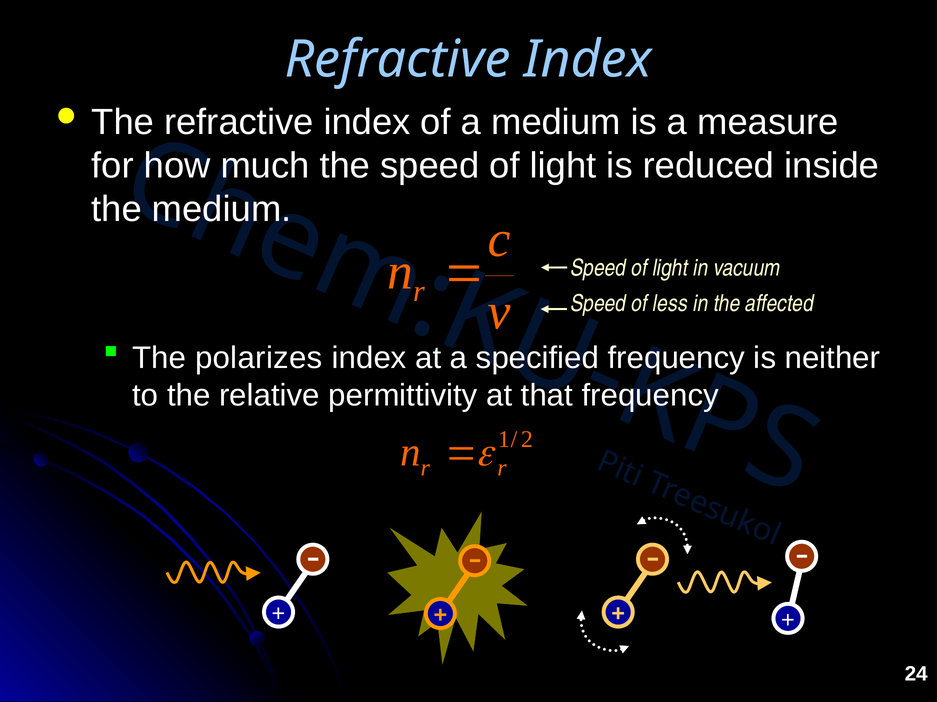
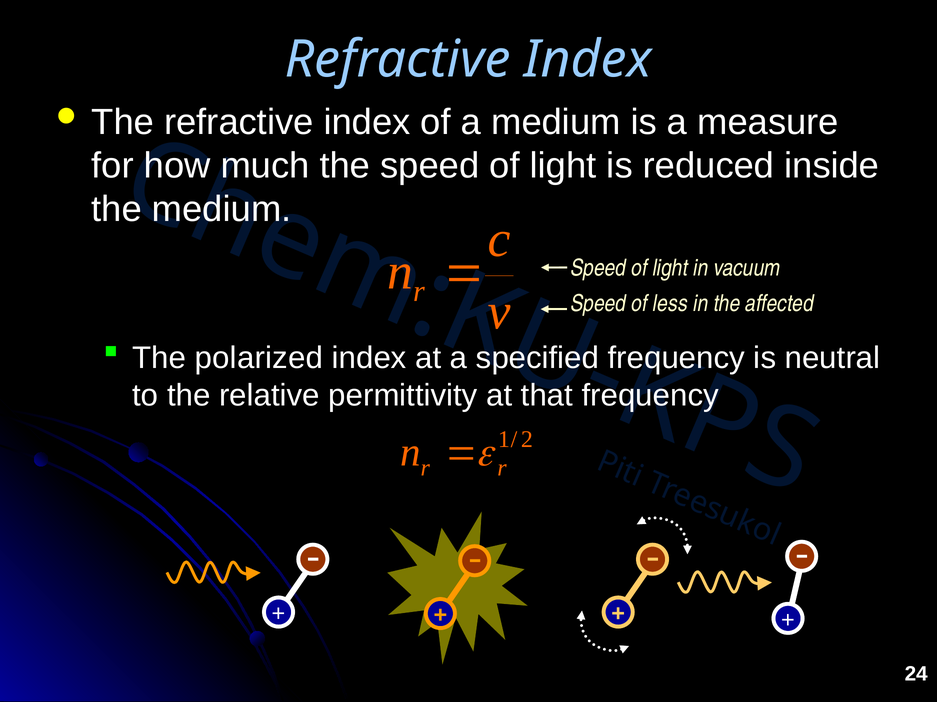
polarizes: polarizes -> polarized
neither: neither -> neutral
